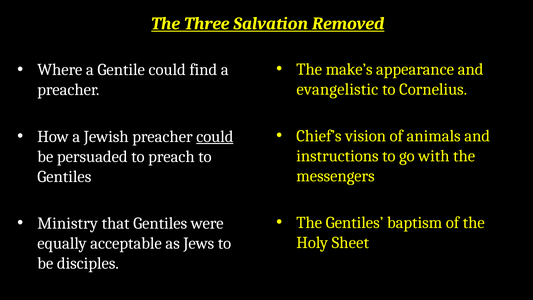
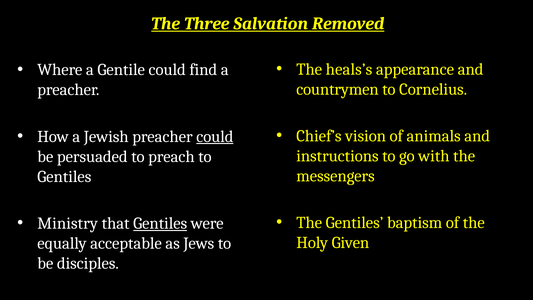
make’s: make’s -> heals’s
evangelistic: evangelistic -> countrymen
Gentiles at (160, 223) underline: none -> present
Sheet: Sheet -> Given
